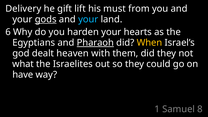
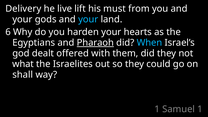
gift: gift -> live
gods underline: present -> none
When colour: yellow -> light blue
heaven: heaven -> offered
have: have -> shall
Samuel 8: 8 -> 1
